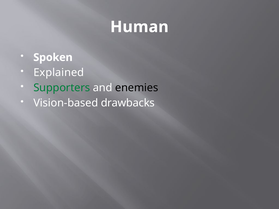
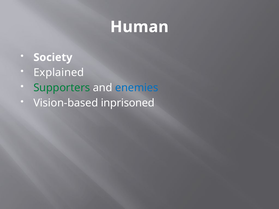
Spoken: Spoken -> Society
enemies colour: black -> blue
drawbacks: drawbacks -> inprisoned
